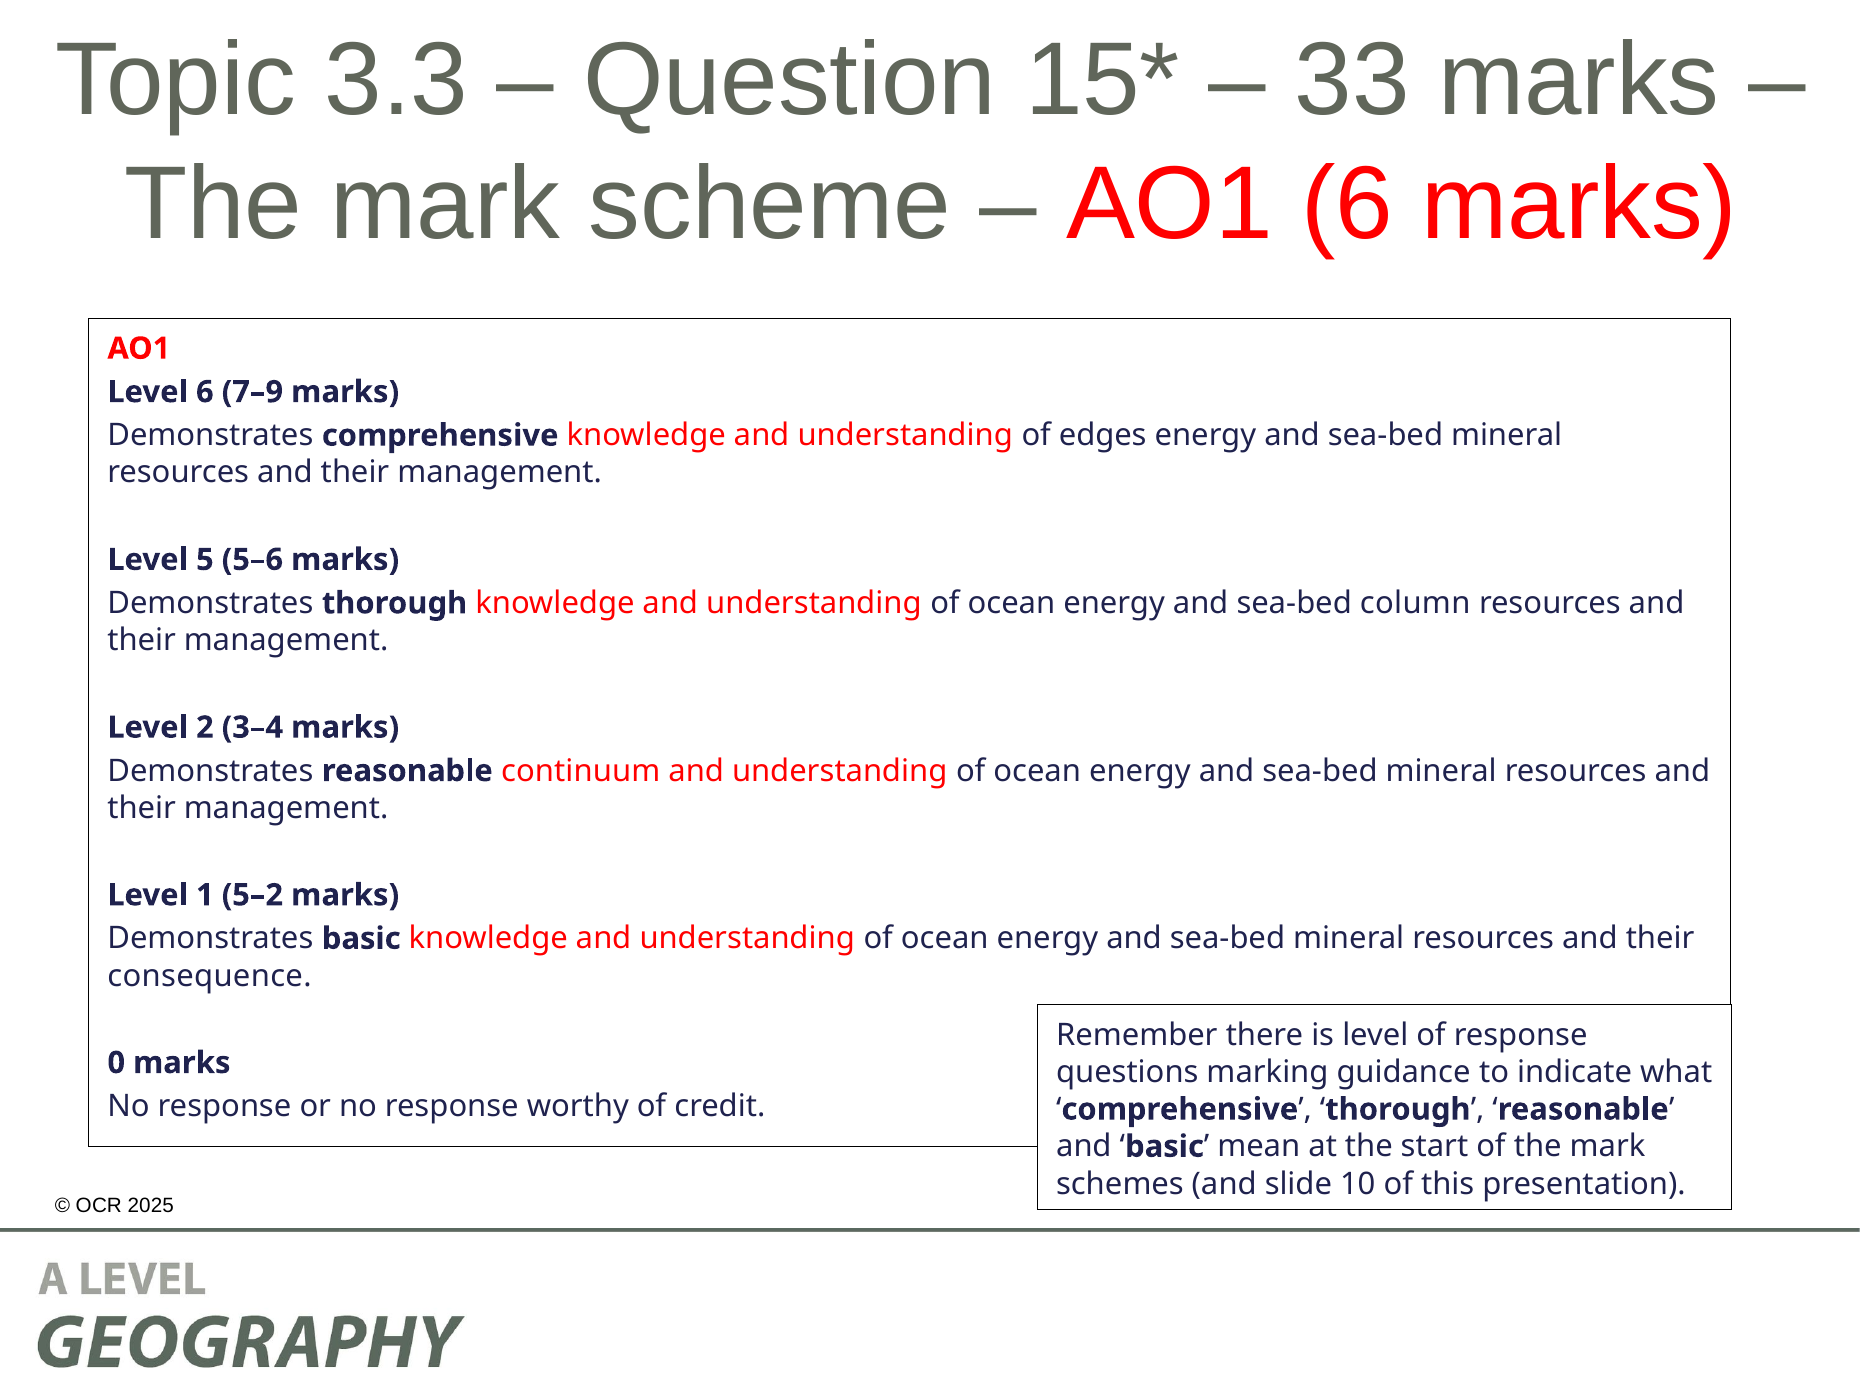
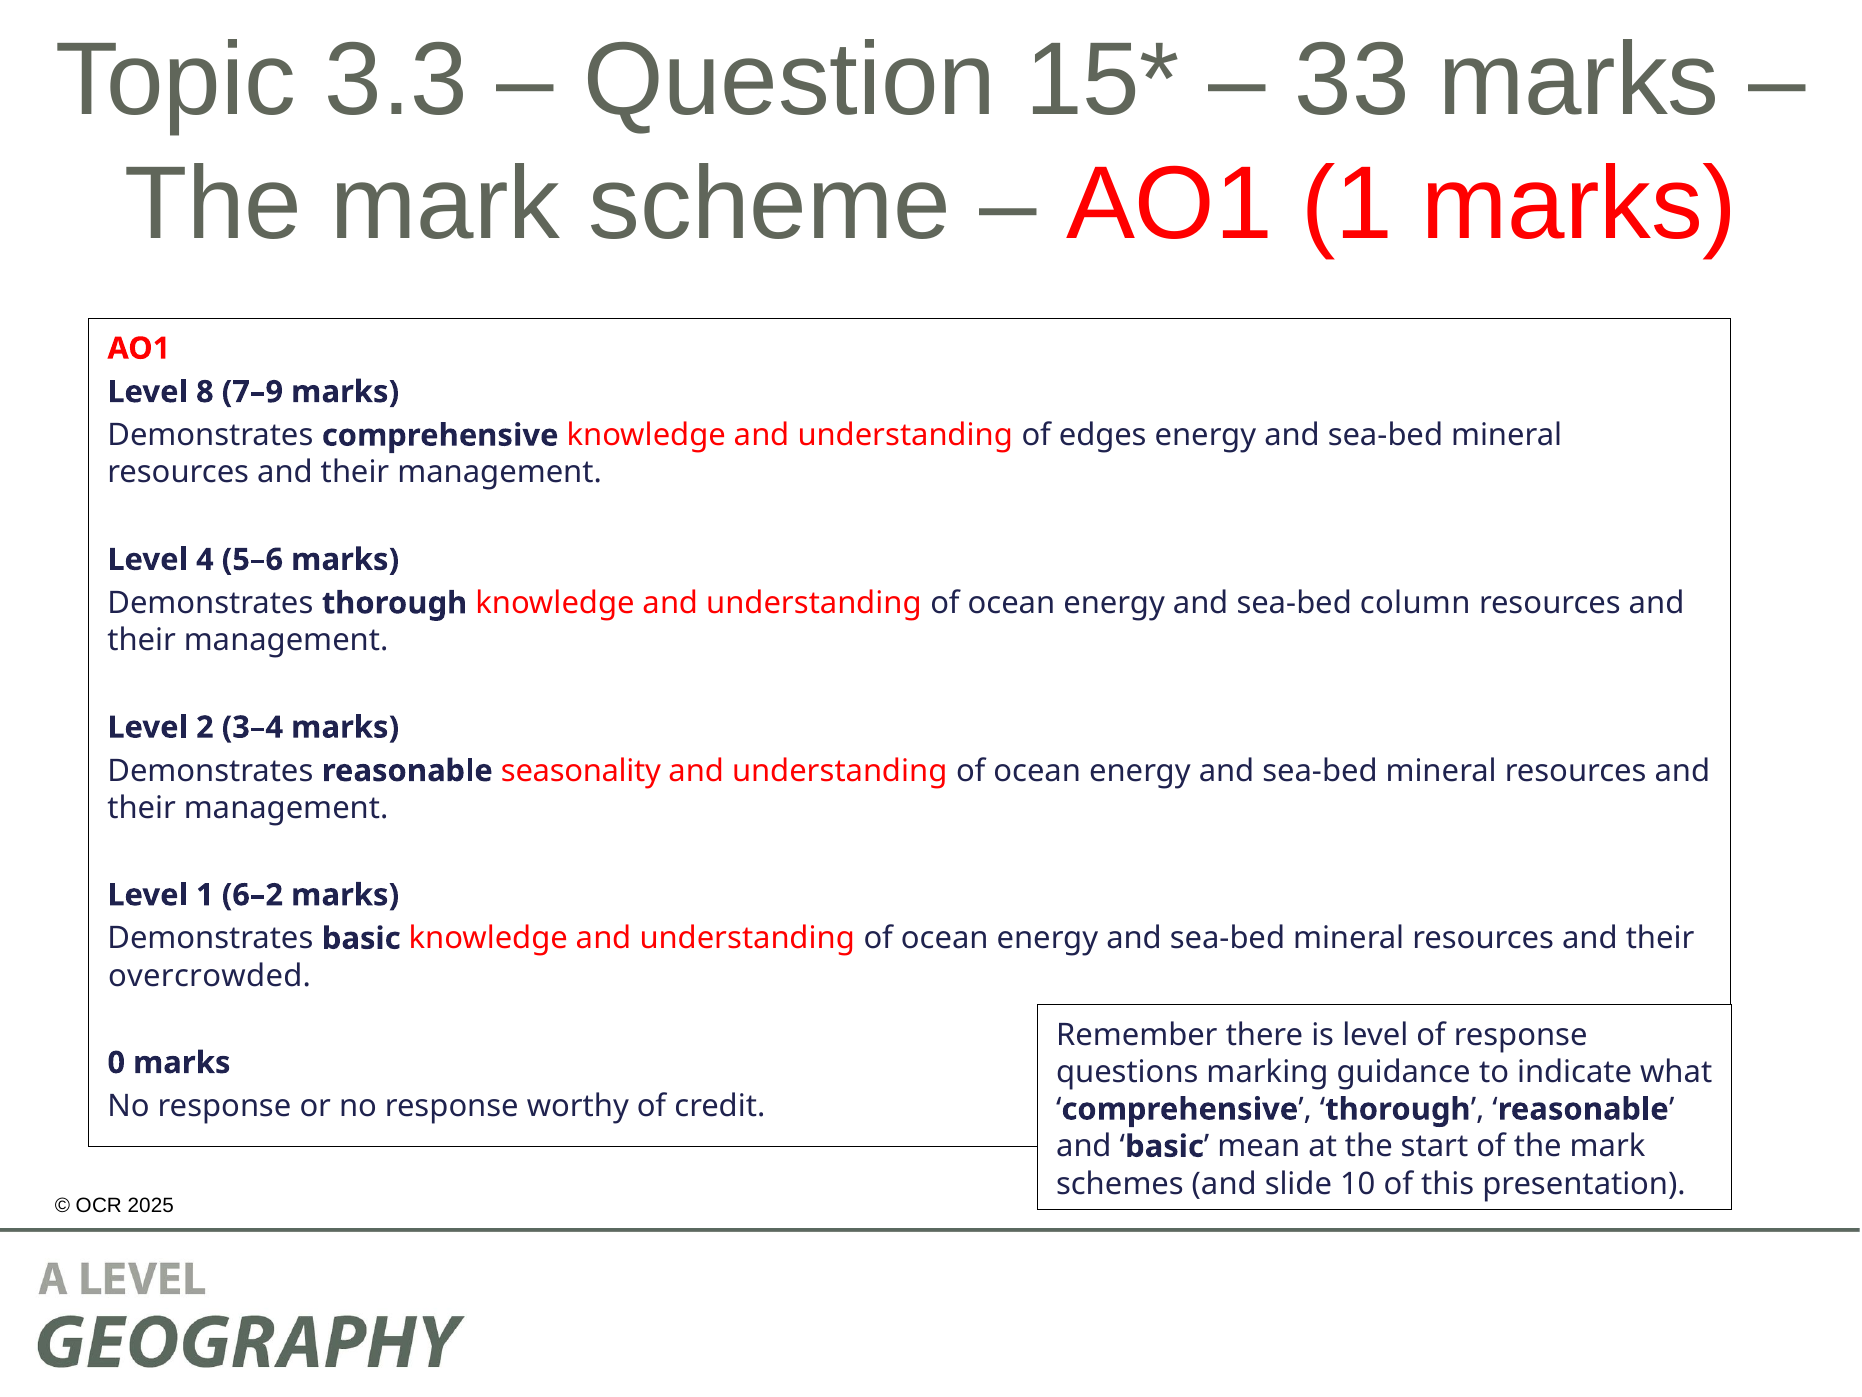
AO1 6: 6 -> 1
Level 6: 6 -> 8
5: 5 -> 4
continuum: continuum -> seasonality
5–2: 5–2 -> 6–2
consequence: consequence -> overcrowded
